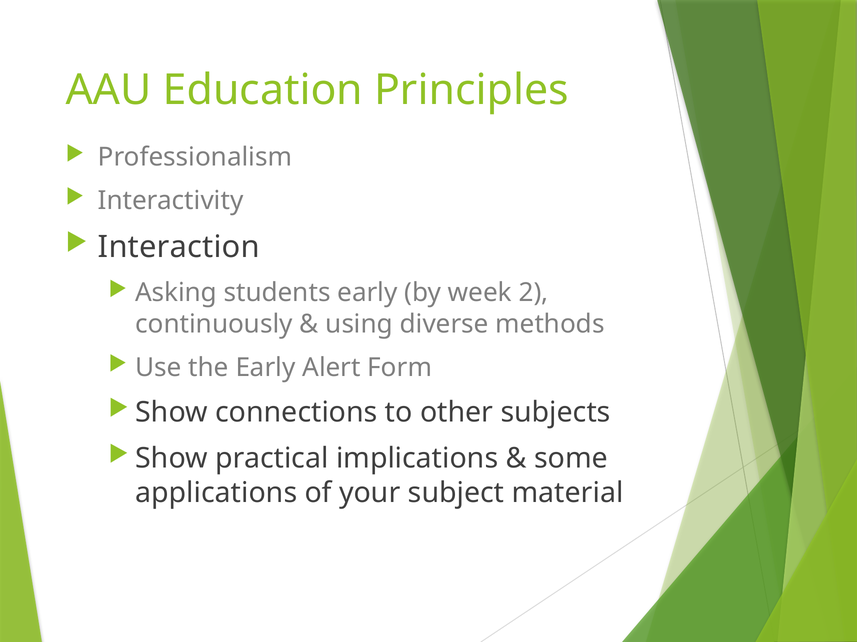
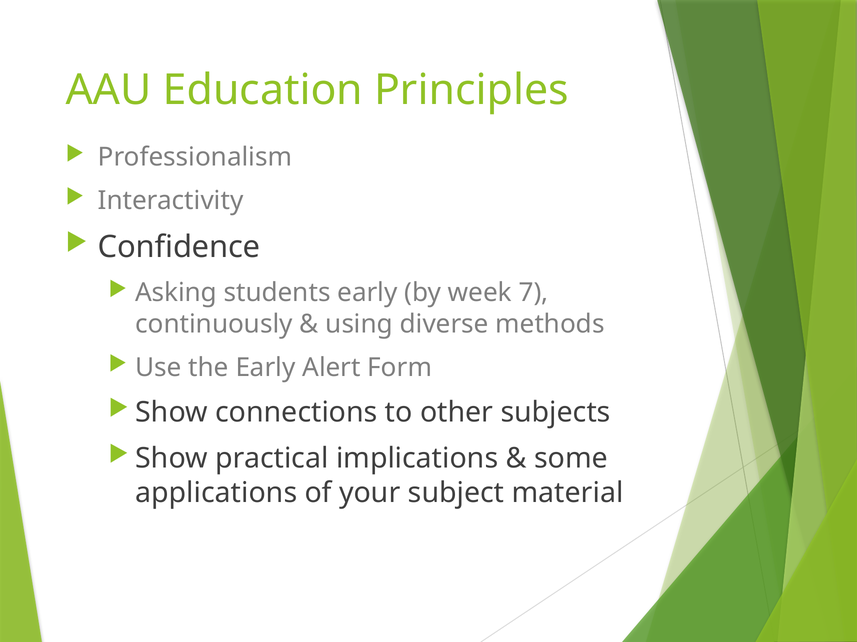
Interaction: Interaction -> Confidence
2: 2 -> 7
